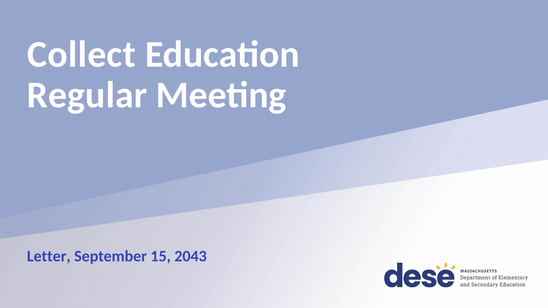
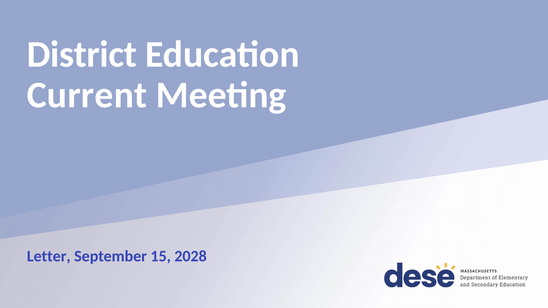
Collect: Collect -> District
Regular: Regular -> Current
2043: 2043 -> 2028
